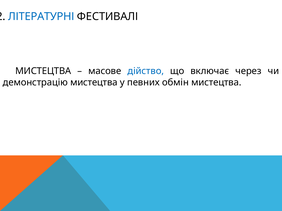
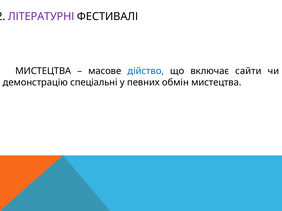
ЛІТЕРАТУРНІ colour: blue -> purple
через: через -> сайти
демонстрацію мистецтва: мистецтва -> спеціальні
